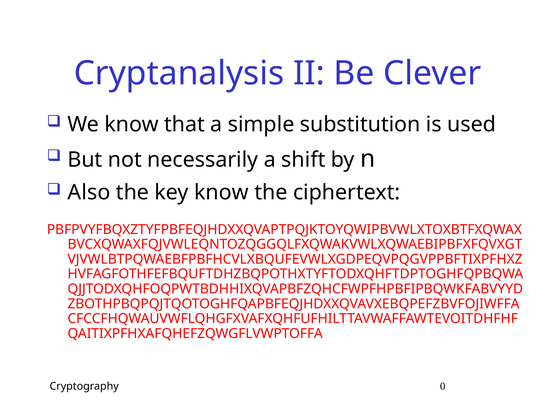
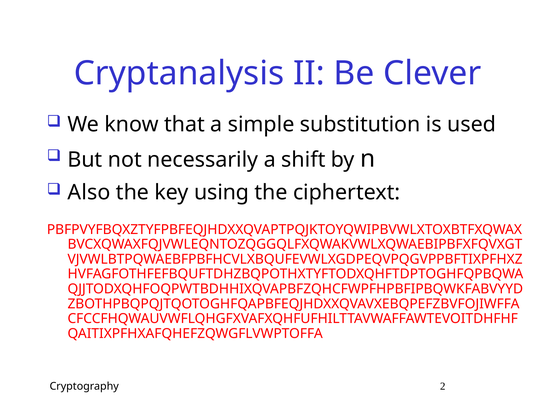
key know: know -> using
0: 0 -> 2
